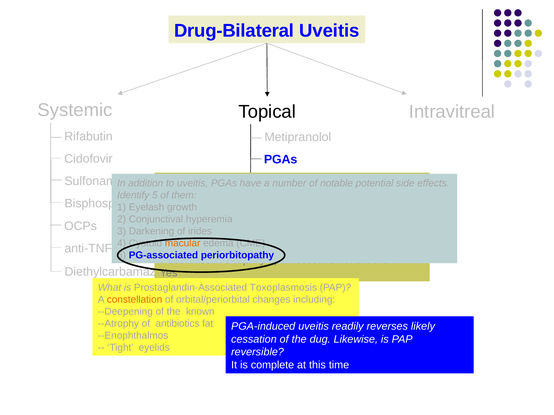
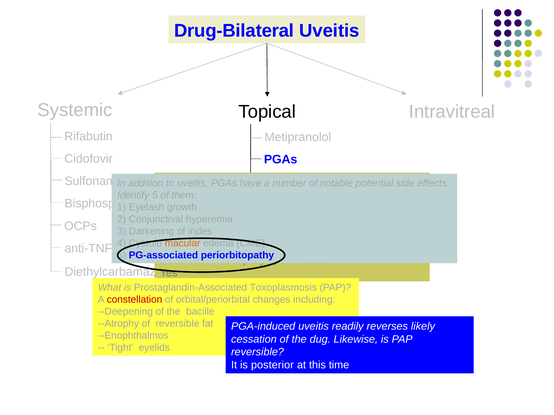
constellation colour: orange -> red
known: known -> bacille
of antibiotics: antibiotics -> reversible
complete: complete -> posterior
